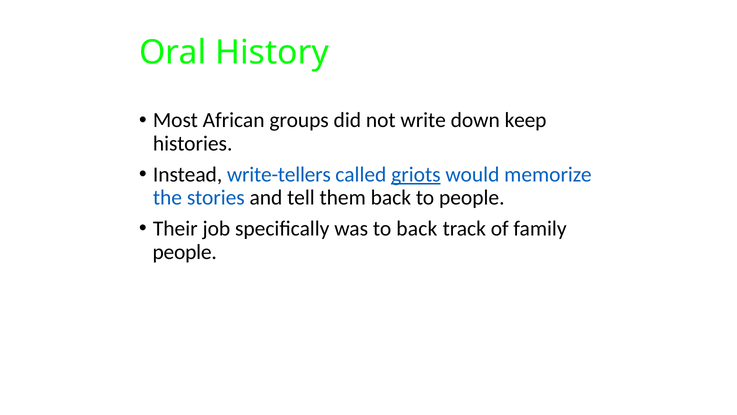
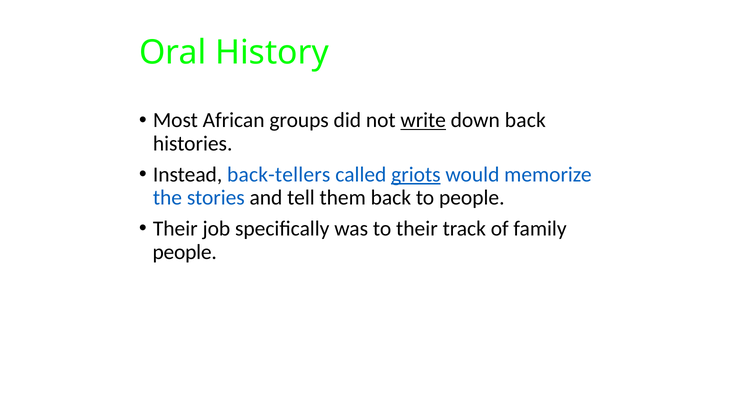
write underline: none -> present
down keep: keep -> back
write-tellers: write-tellers -> back-tellers
to back: back -> their
